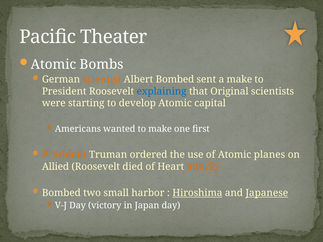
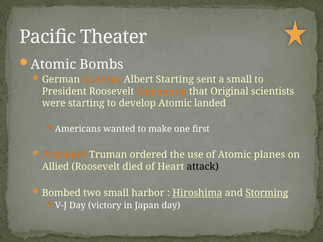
Albert Bombed: Bombed -> Starting
a make: make -> small
explaining colour: blue -> orange
capital: capital -> landed
attack colour: orange -> black
Japanese: Japanese -> Storming
